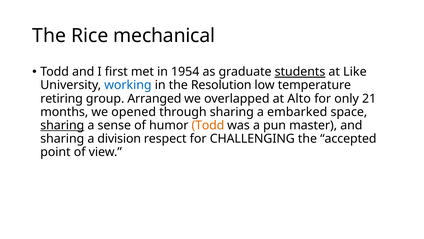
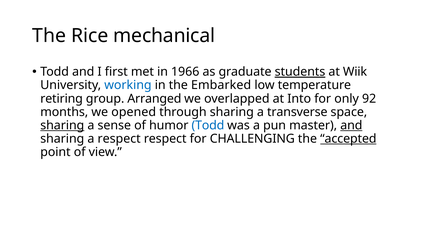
1954: 1954 -> 1966
Like: Like -> Wiik
Resolution: Resolution -> Embarked
Alto: Alto -> Into
21: 21 -> 92
embarked: embarked -> transverse
Todd at (208, 125) colour: orange -> blue
and at (351, 125) underline: none -> present
a division: division -> respect
accepted underline: none -> present
